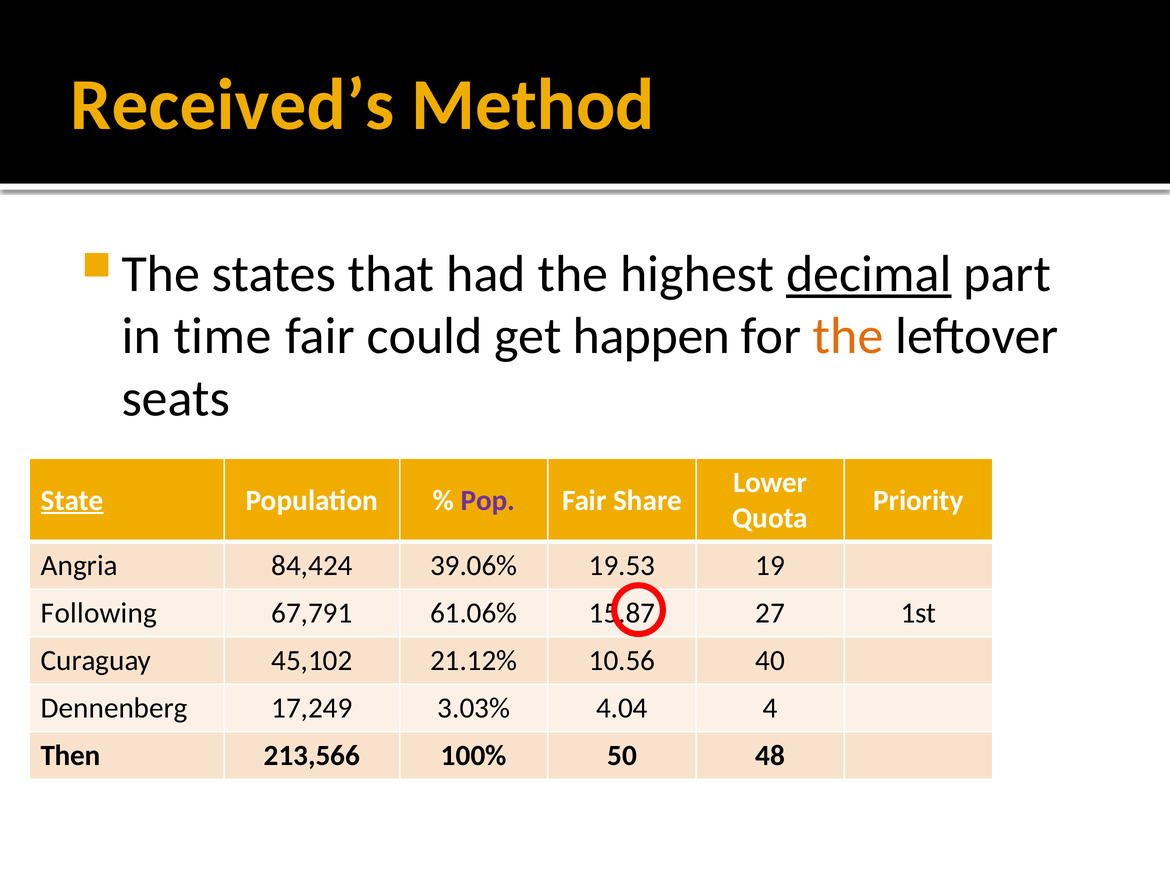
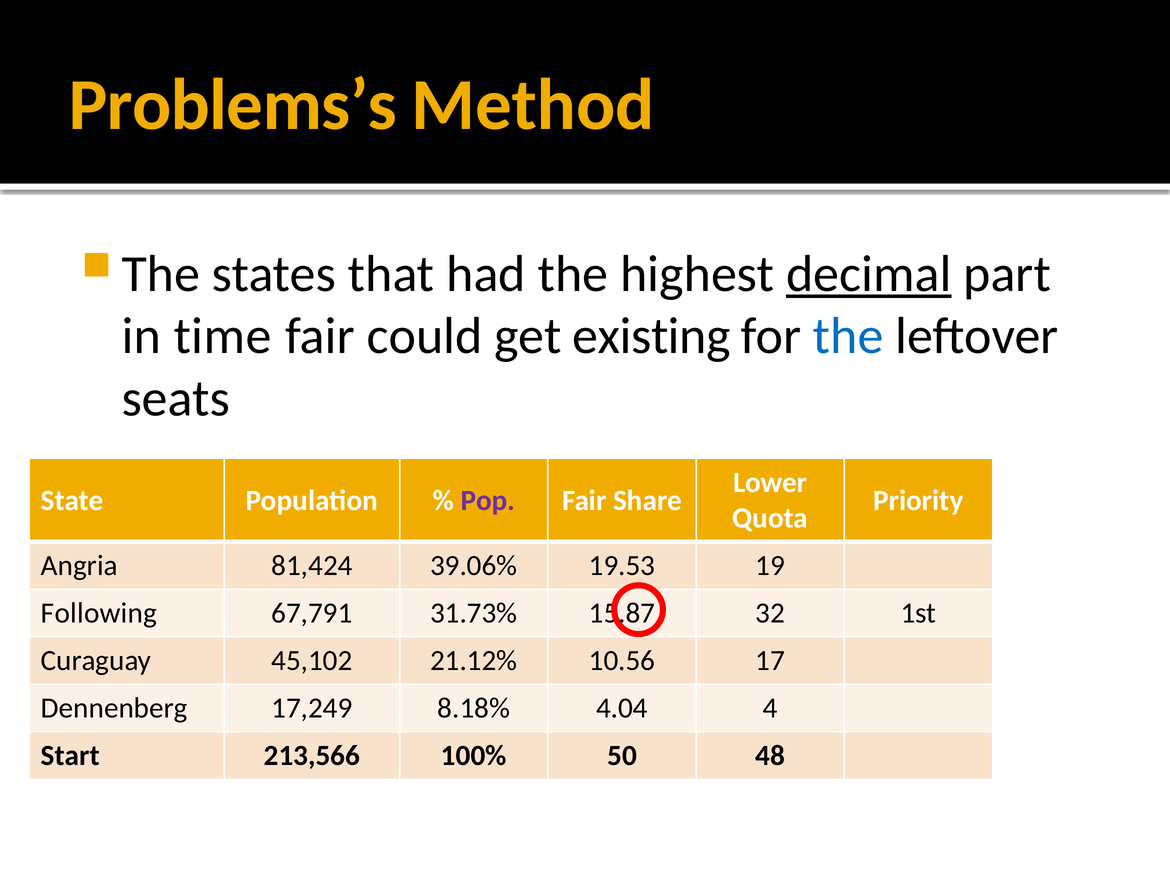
Received’s: Received’s -> Problems’s
happen: happen -> existing
the at (848, 336) colour: orange -> blue
State underline: present -> none
84,424: 84,424 -> 81,424
61.06%: 61.06% -> 31.73%
27: 27 -> 32
40: 40 -> 17
3.03%: 3.03% -> 8.18%
Then: Then -> Start
